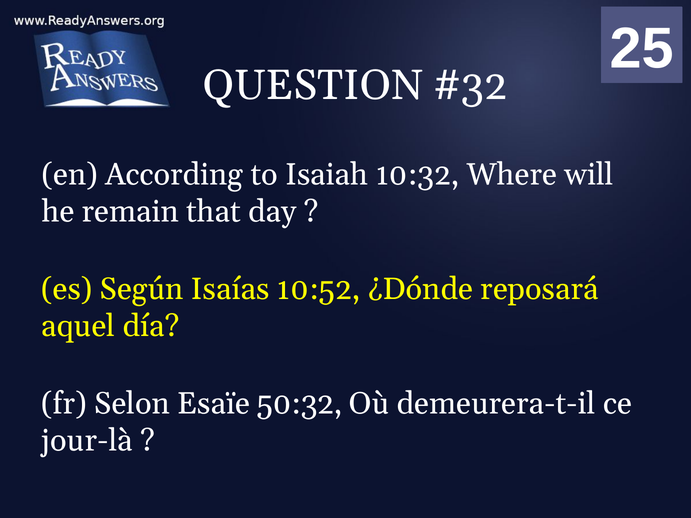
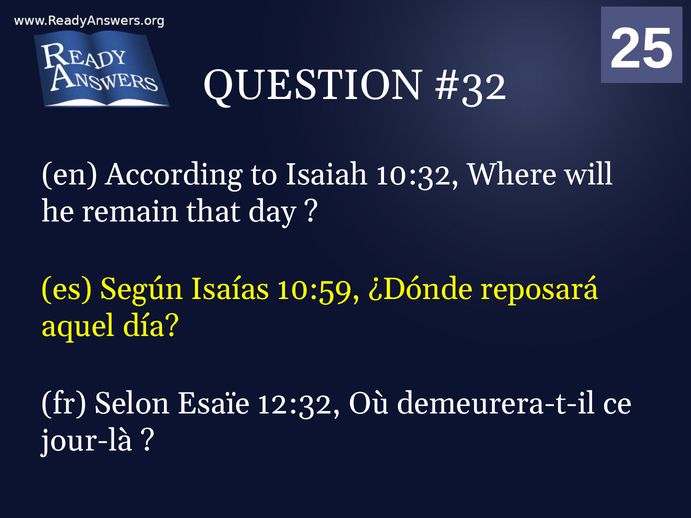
10:52: 10:52 -> 10:59
50:32: 50:32 -> 12:32
